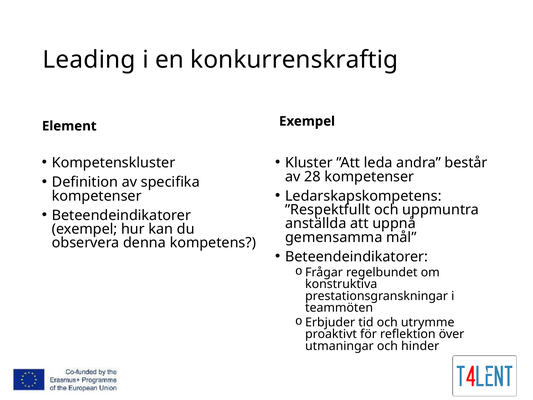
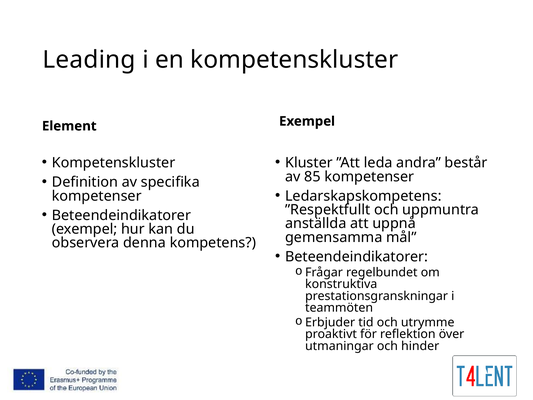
en konkurrenskraftig: konkurrenskraftig -> kompetenskluster
28: 28 -> 85
